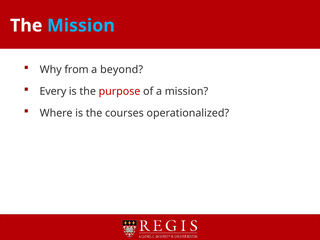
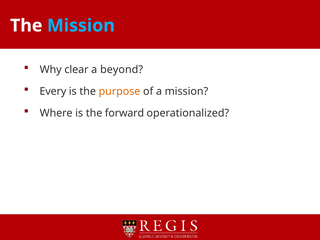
from: from -> clear
purpose colour: red -> orange
courses: courses -> forward
